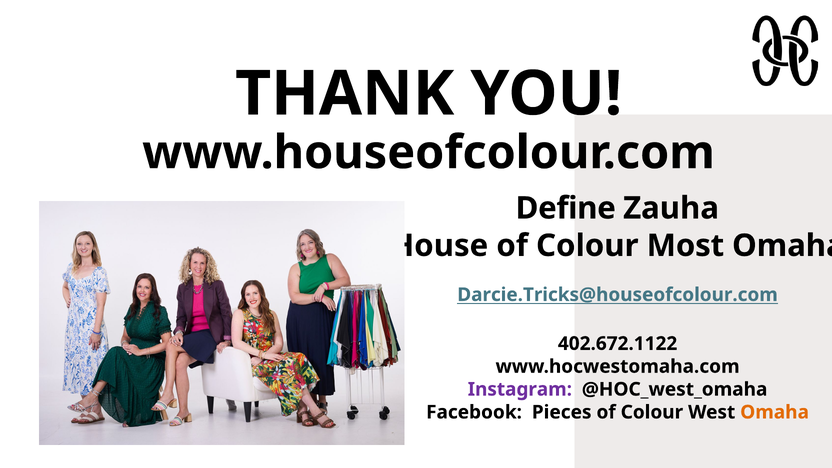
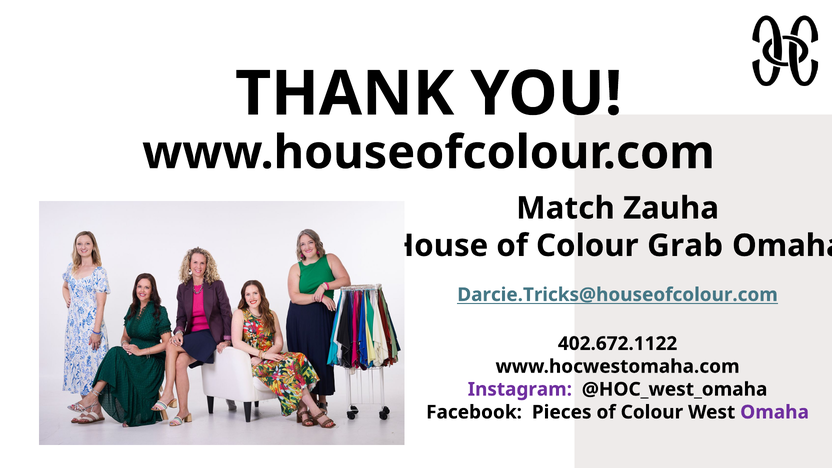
Define: Define -> Match
Most: Most -> Grab
Omaha at (775, 412) colour: orange -> purple
